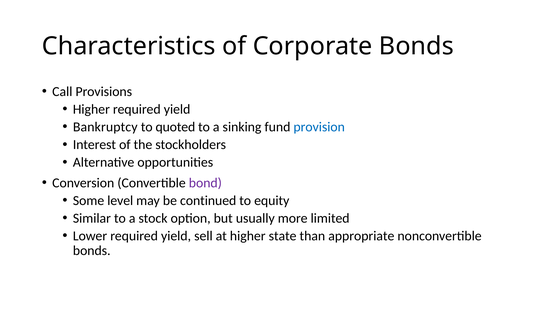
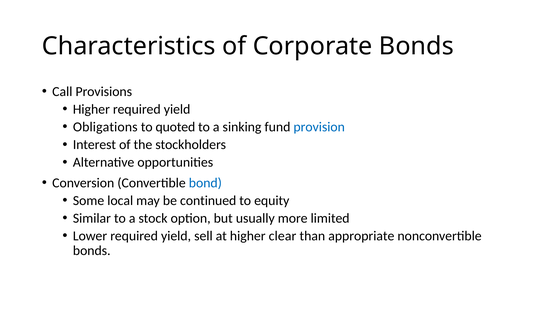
Bankruptcy: Bankruptcy -> Obligations
bond colour: purple -> blue
level: level -> local
state: state -> clear
